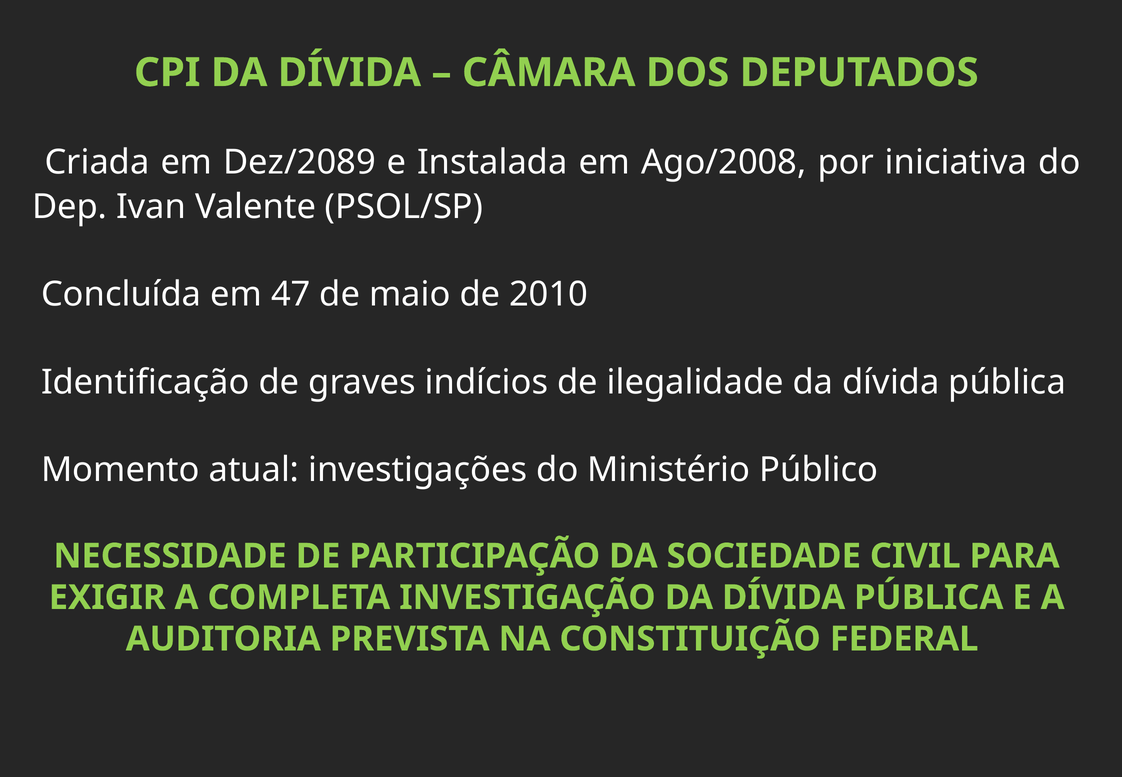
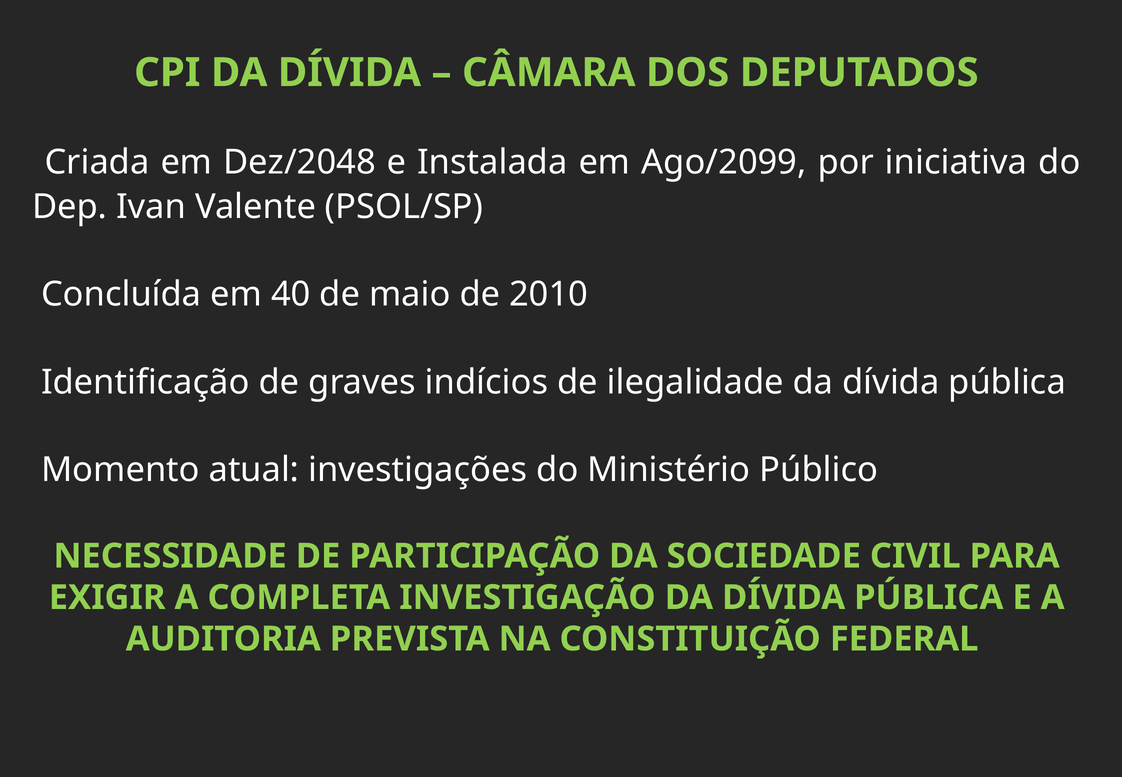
Dez/2089: Dez/2089 -> Dez/2048
Ago/2008: Ago/2008 -> Ago/2099
47: 47 -> 40
